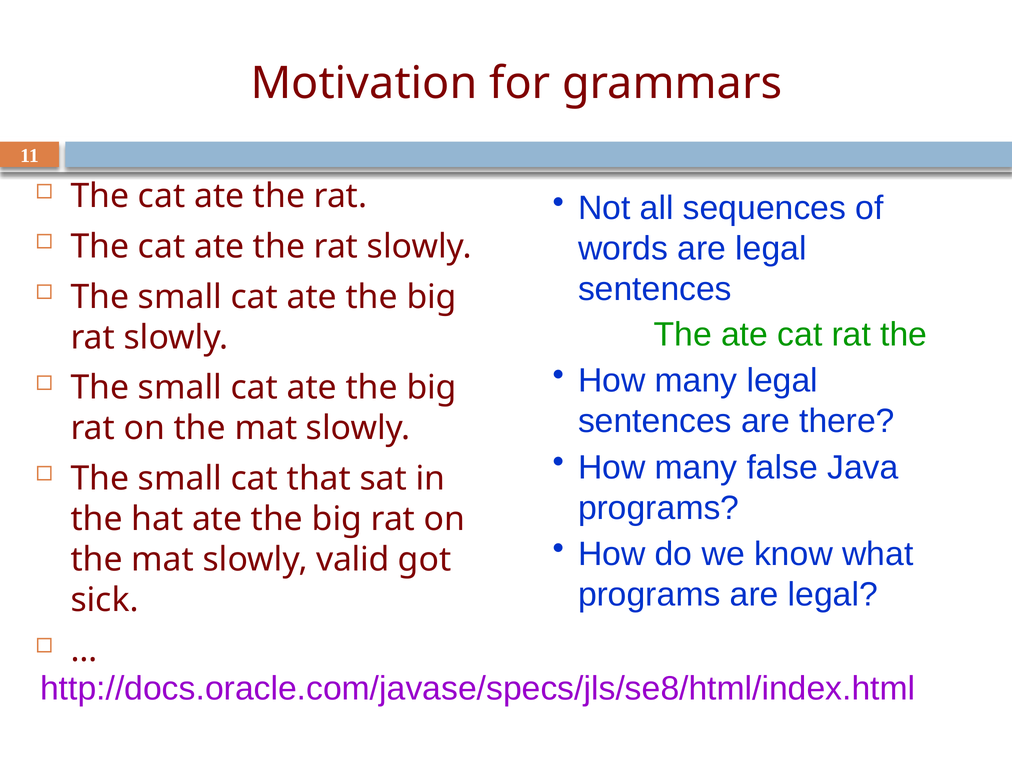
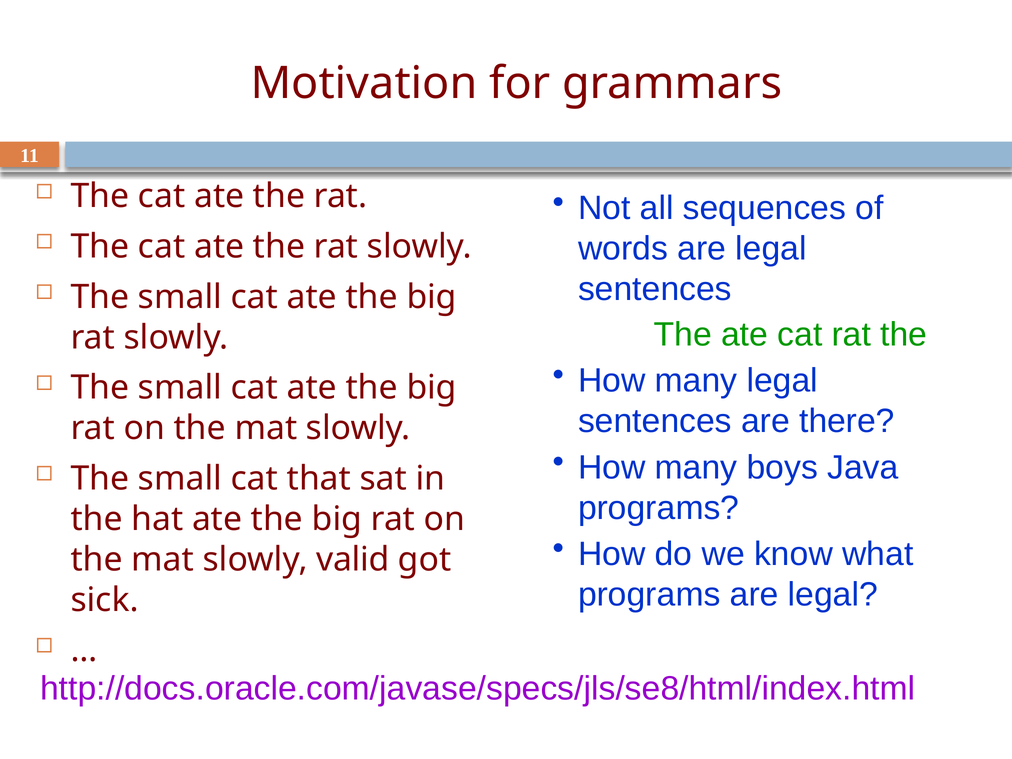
false: false -> boys
